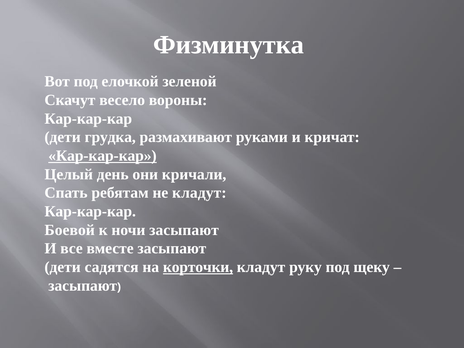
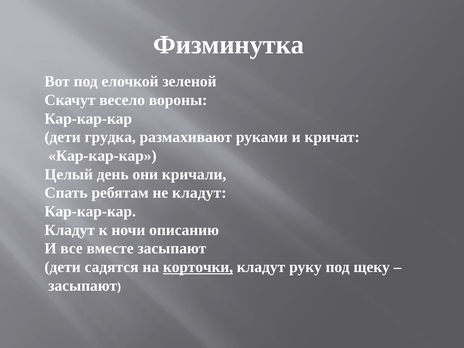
Кар-кар-кар at (102, 156) underline: present -> none
Боевой at (70, 230): Боевой -> Кладут
ночи засыпают: засыпают -> описанию
